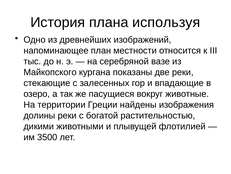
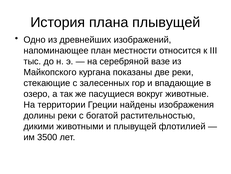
плана используя: используя -> плывущей
